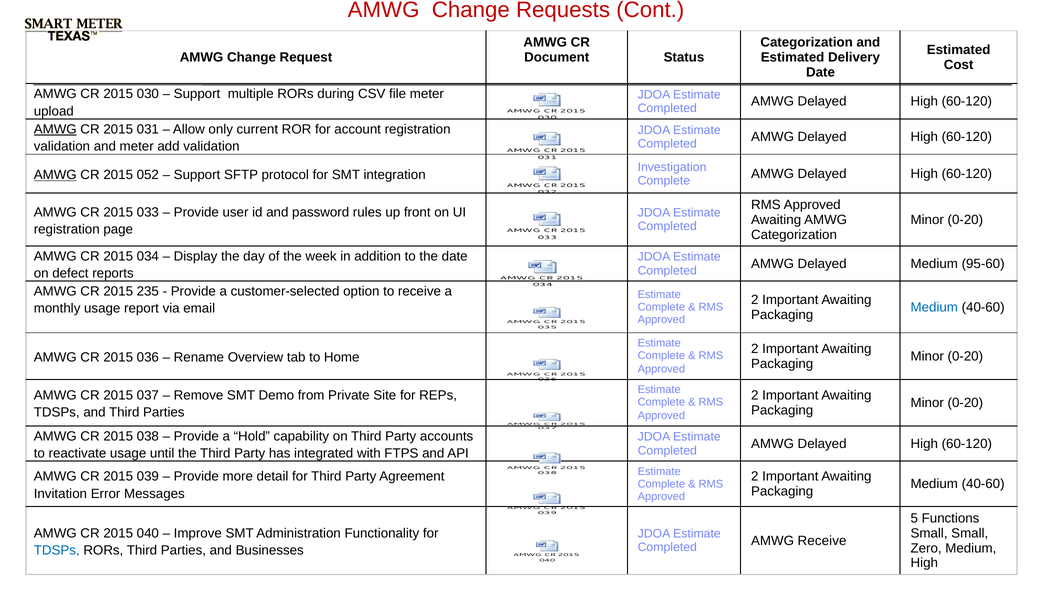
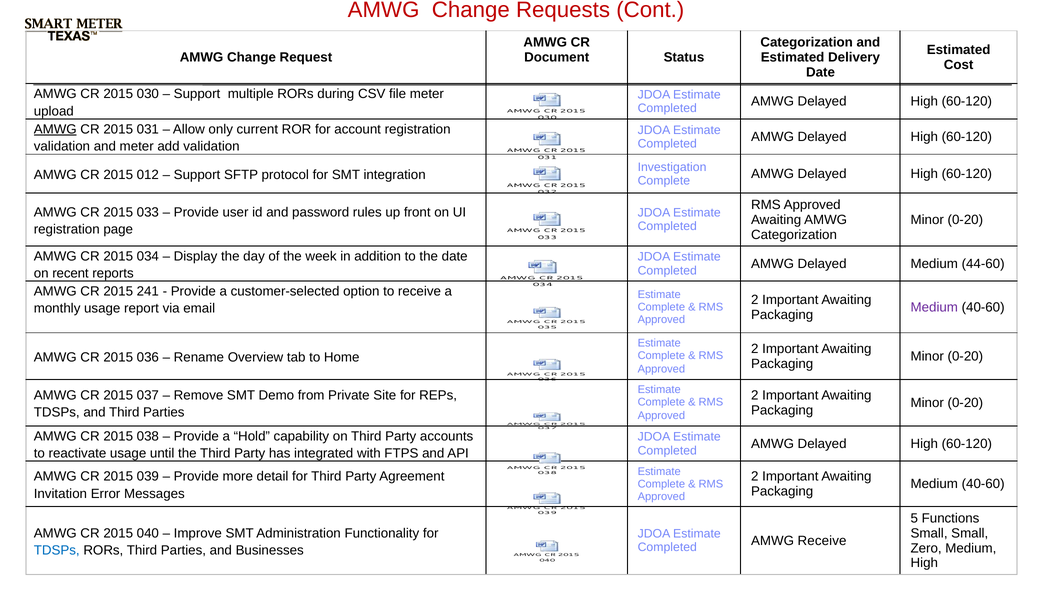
AMWG at (55, 175) underline: present -> none
052: 052 -> 012
95-60: 95-60 -> 44-60
defect: defect -> recent
235: 235 -> 241
Medium at (934, 307) colour: blue -> purple
